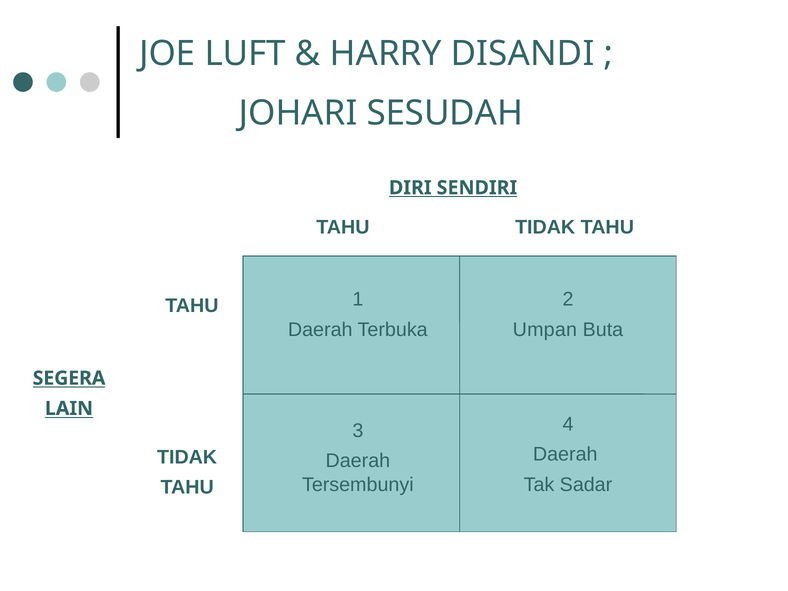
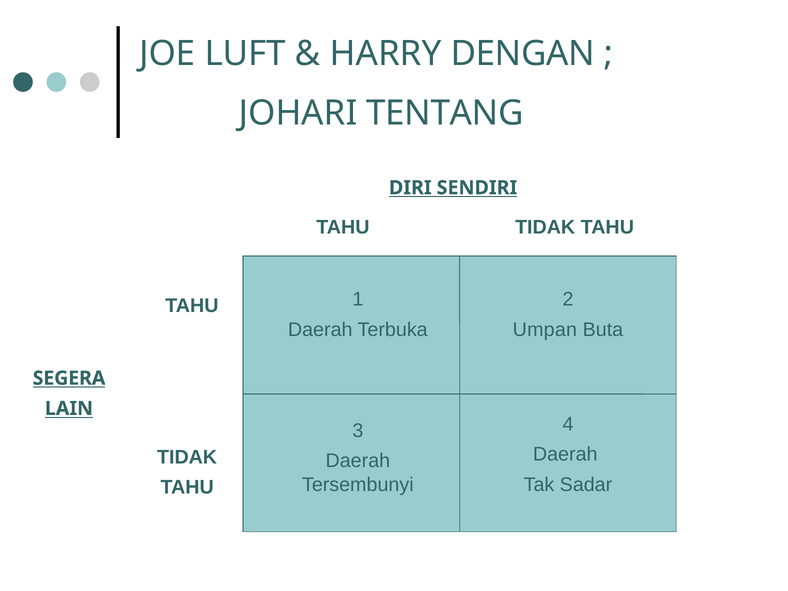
DISANDI: DISANDI -> DENGAN
SESUDAH: SESUDAH -> TENTANG
